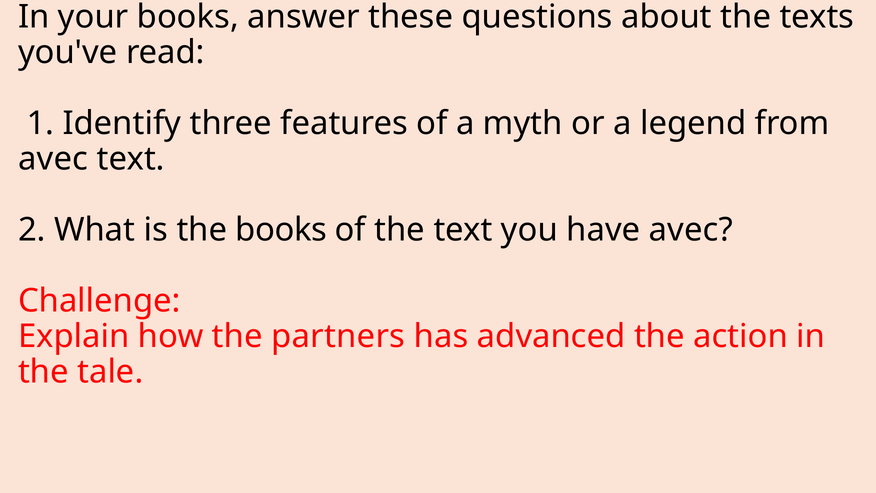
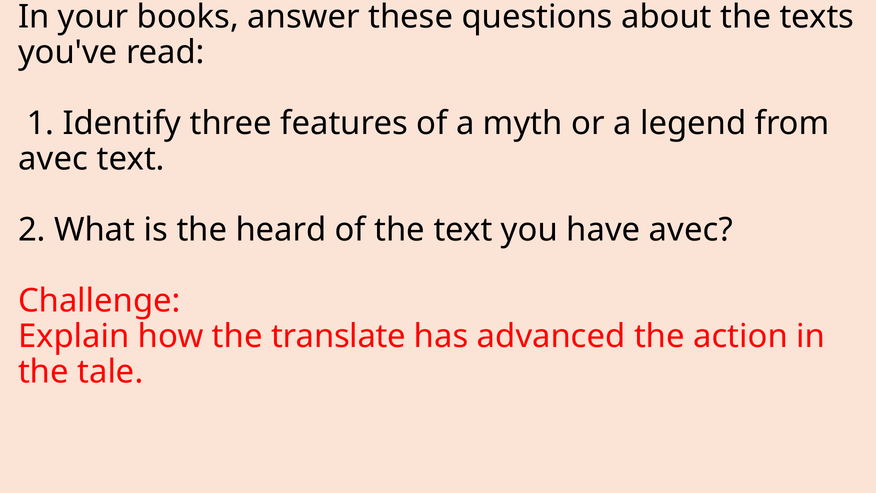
the books: books -> heard
partners: partners -> translate
